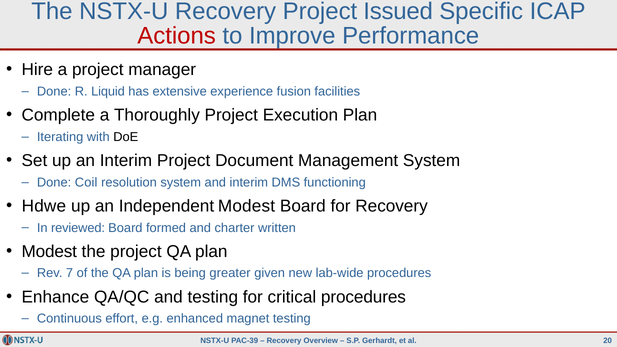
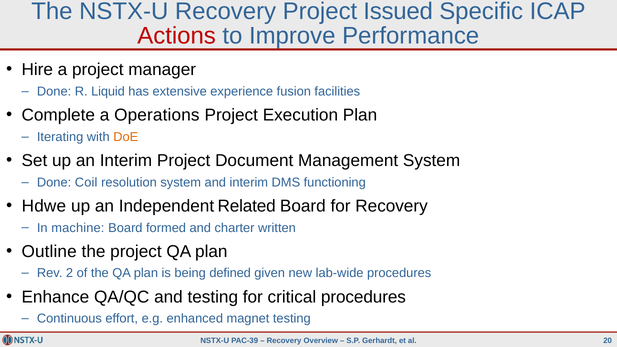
Thoroughly: Thoroughly -> Operations
DoE colour: black -> orange
Independent Modest: Modest -> Related
reviewed: reviewed -> machine
Modest at (49, 252): Modest -> Outline
7: 7 -> 2
greater: greater -> defined
